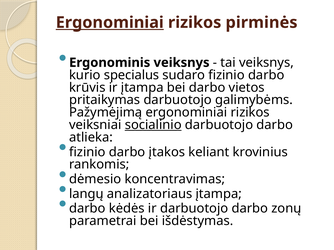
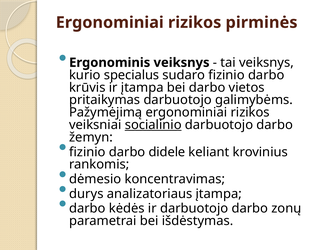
Ergonominiai at (110, 23) underline: present -> none
atlieka: atlieka -> žemyn
įtakos: įtakos -> didele
langų: langų -> durys
